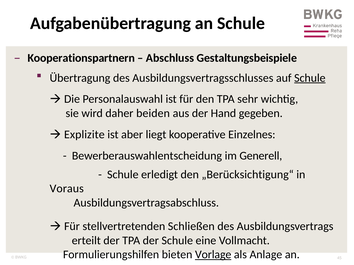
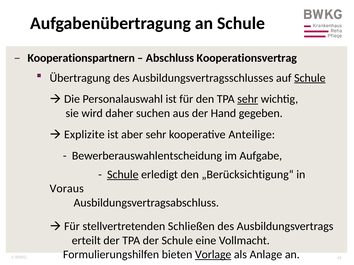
Gestaltungsbeispiele: Gestaltungsbeispiele -> Kooperationsvertrag
sehr at (248, 99) underline: none -> present
beiden: beiden -> suchen
aber liegt: liegt -> sehr
Einzelnes: Einzelnes -> Anteilige
Generell: Generell -> Aufgabe
Schule at (123, 175) underline: none -> present
